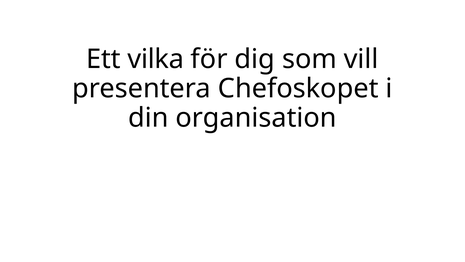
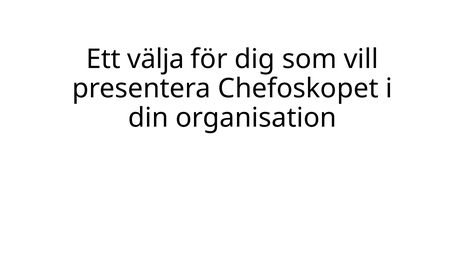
vilka: vilka -> välja
